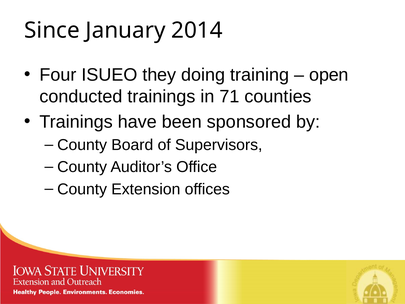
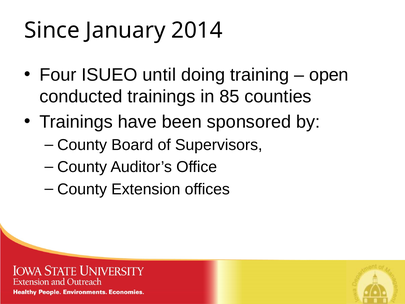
they: they -> until
71: 71 -> 85
